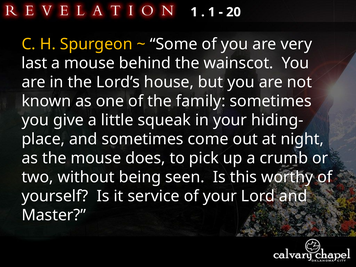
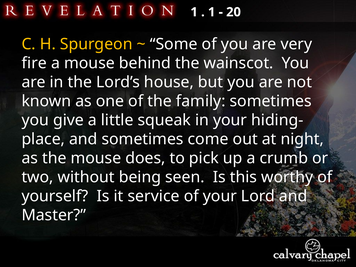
last: last -> fire
